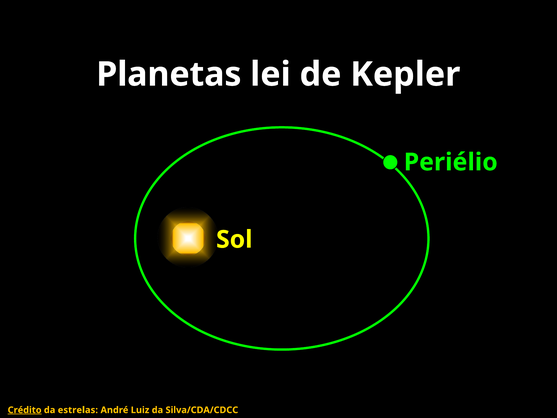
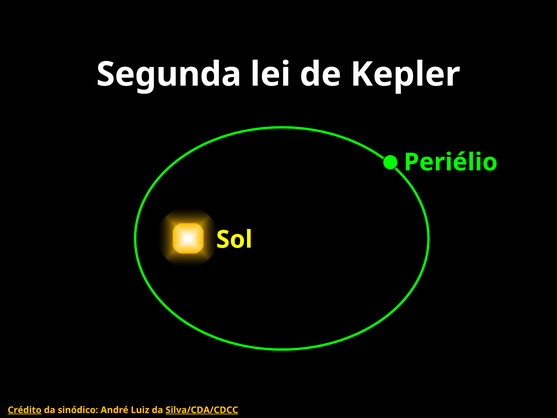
Planetas: Planetas -> Segunda
estrelas: estrelas -> sinódico
Silva/CDA/CDCC underline: none -> present
